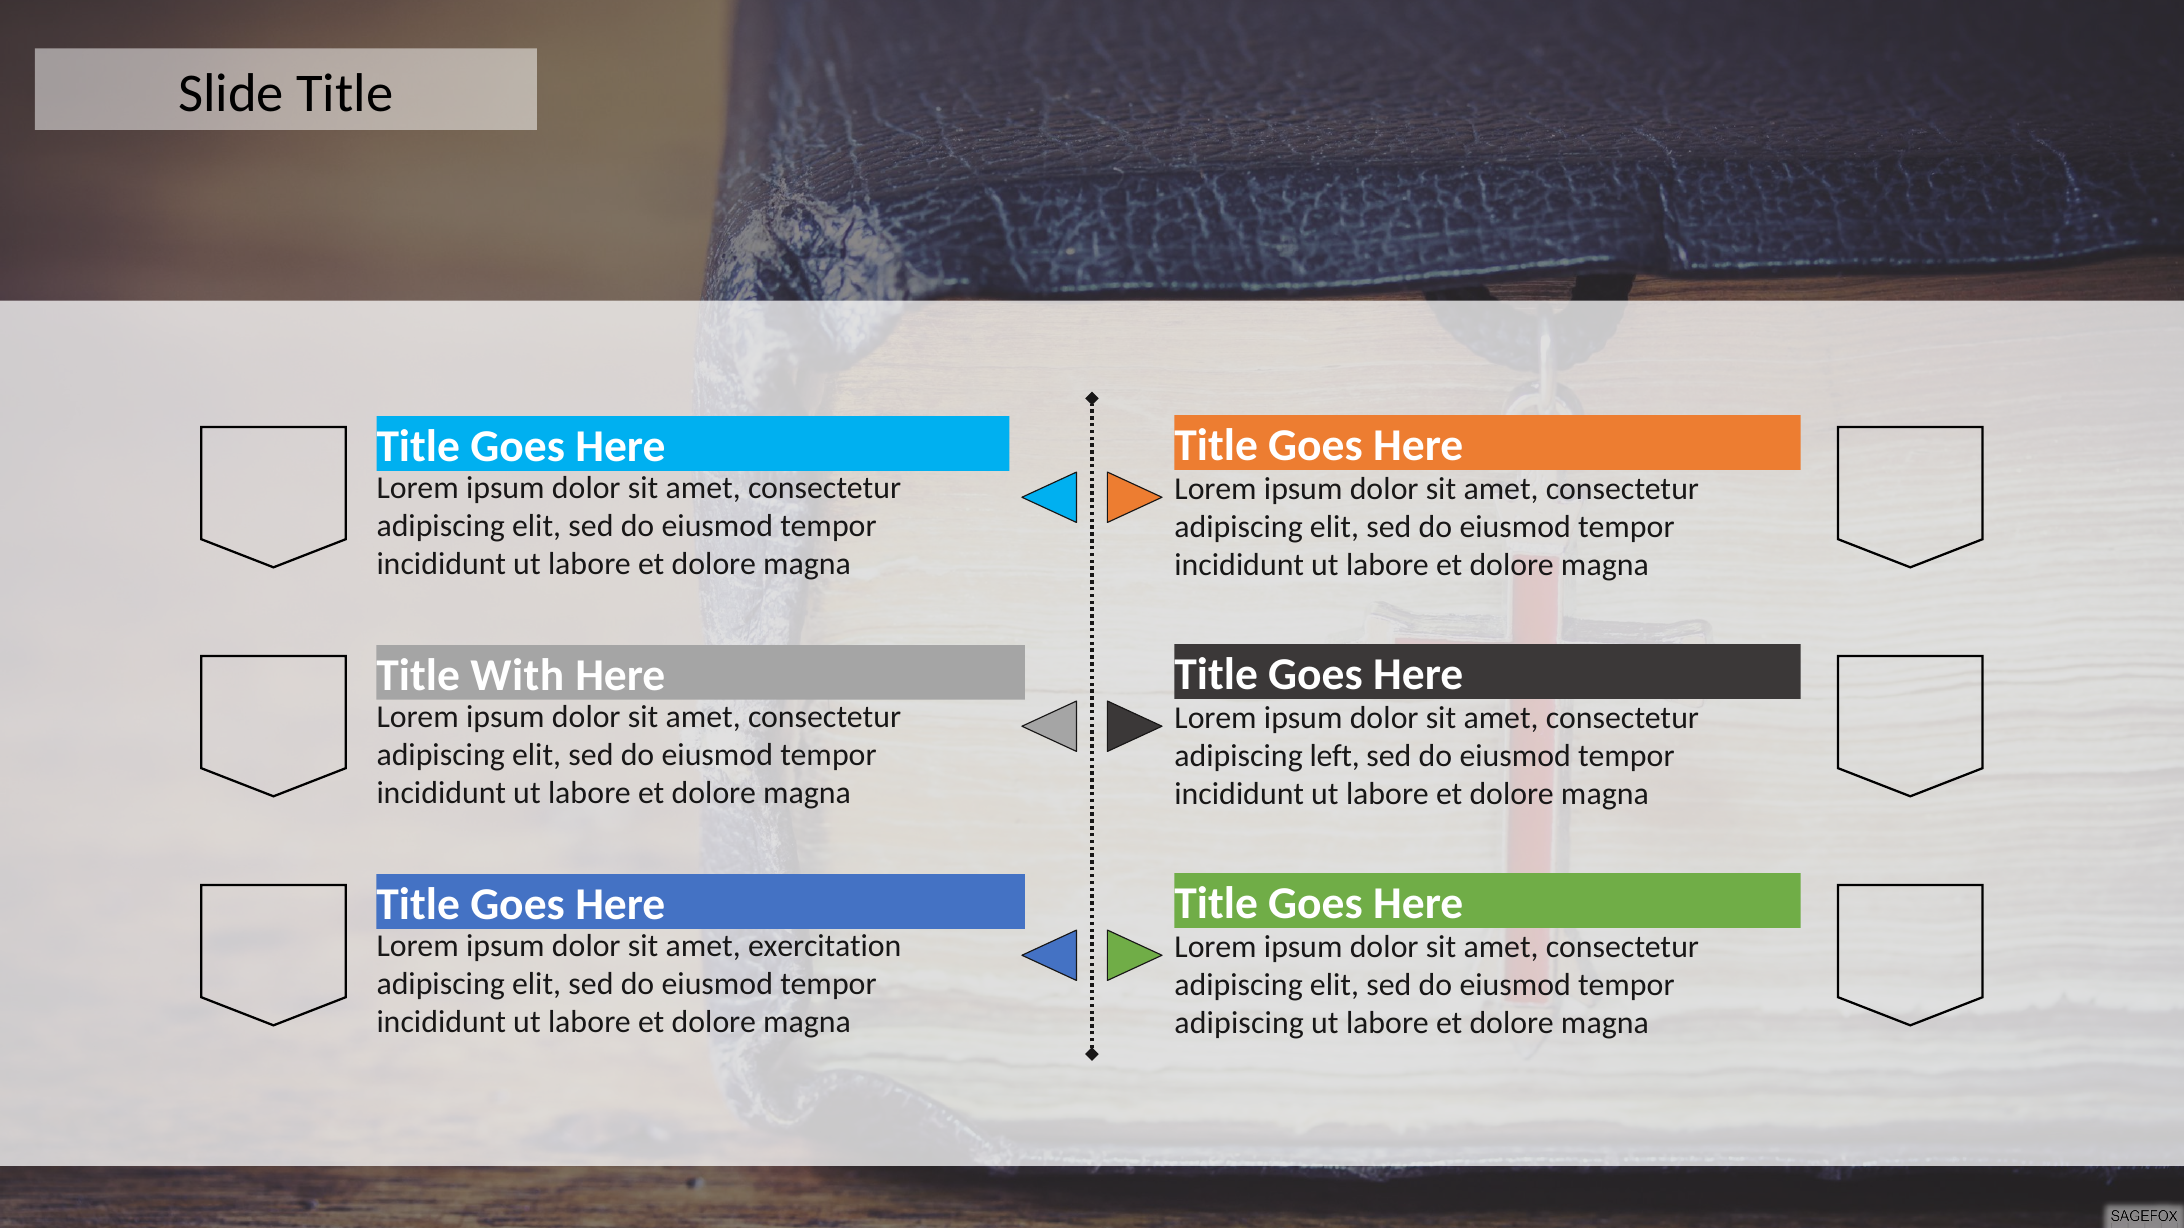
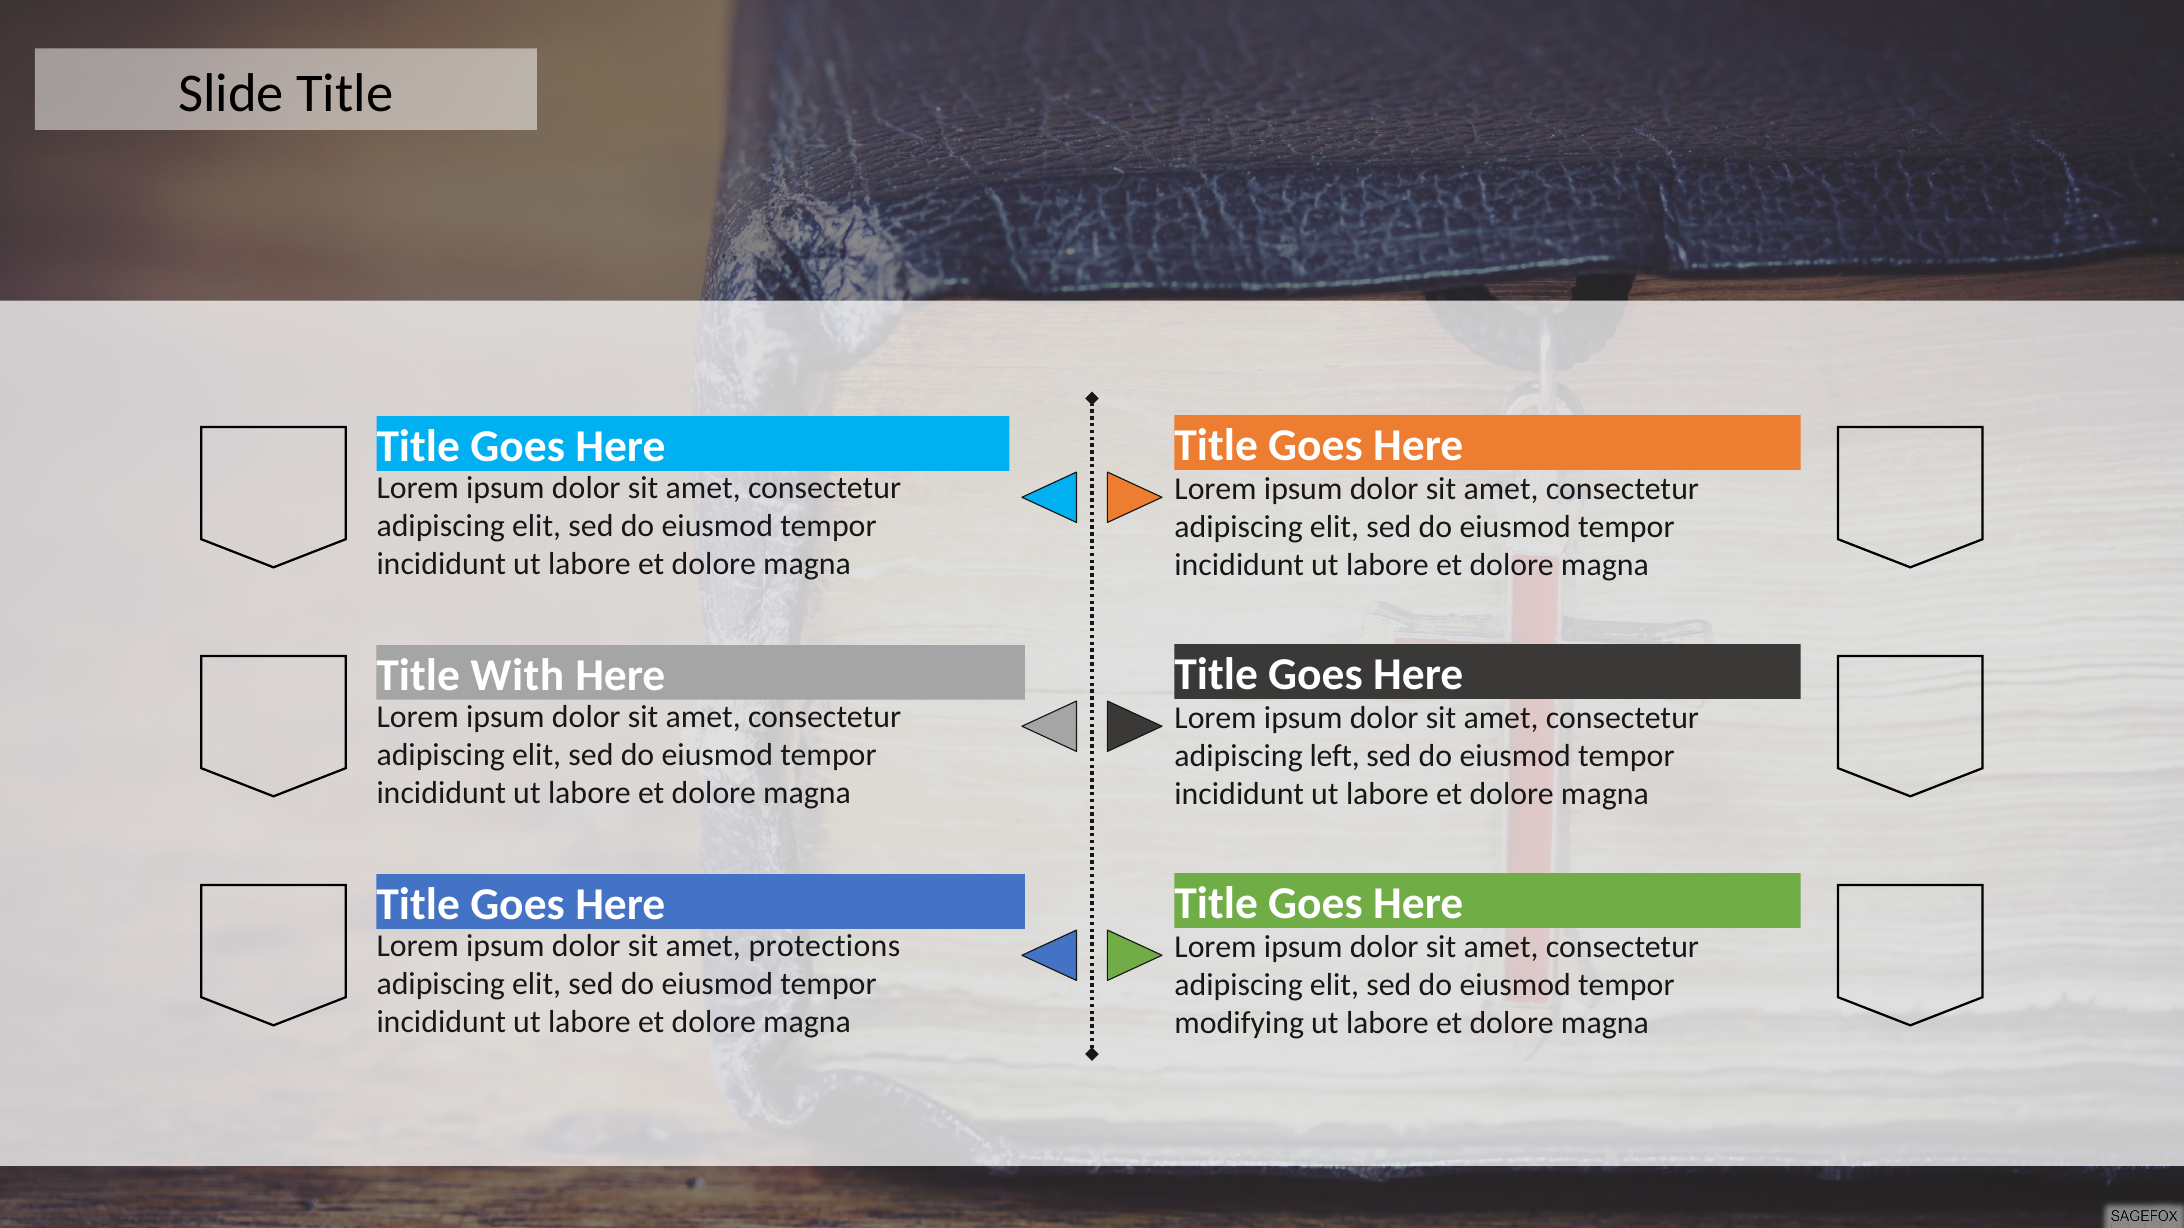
exercitation: exercitation -> protections
adipiscing at (1239, 1024): adipiscing -> modifying
